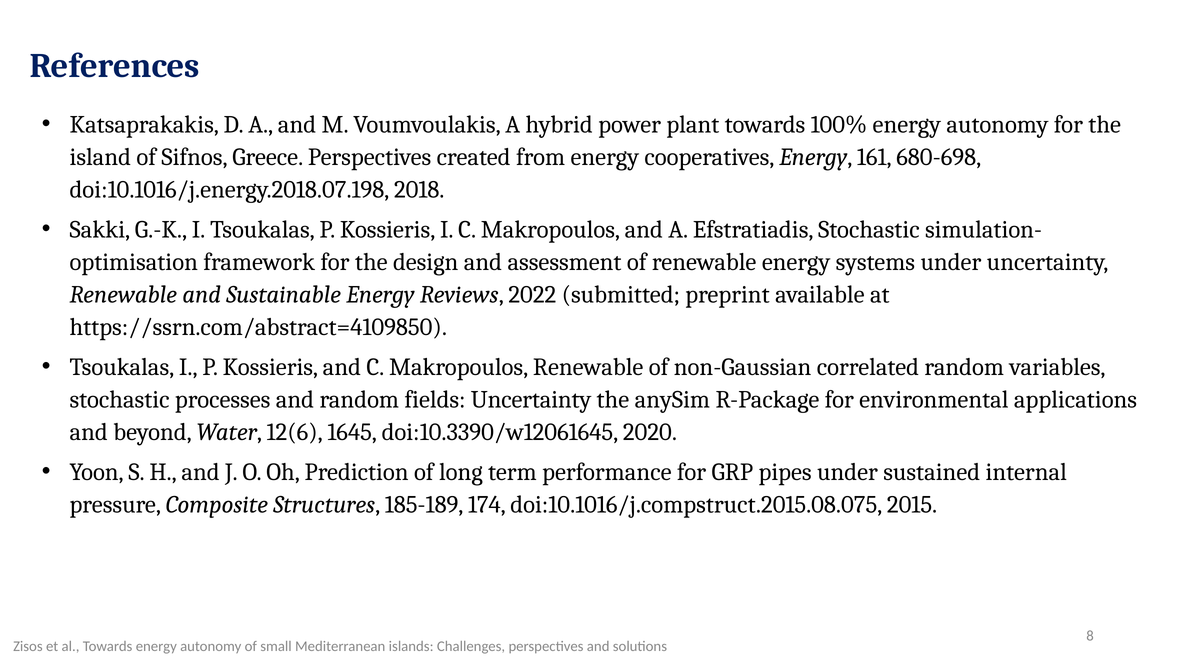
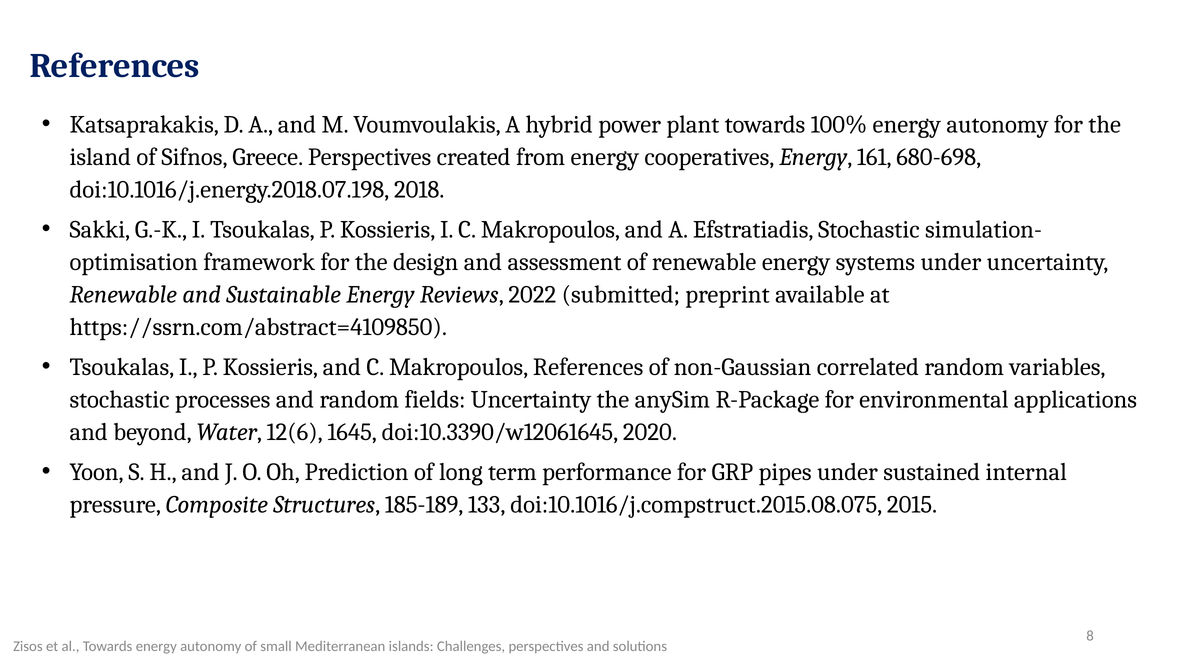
Makropoulos Renewable: Renewable -> References
174: 174 -> 133
